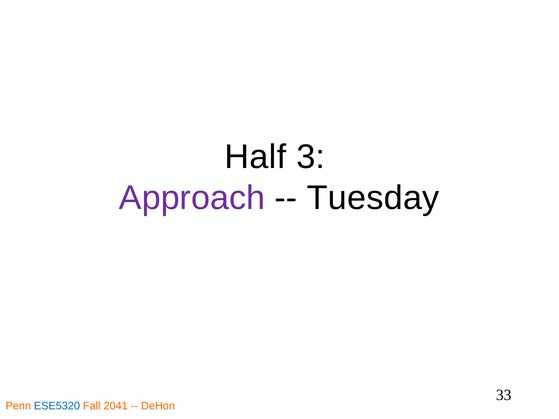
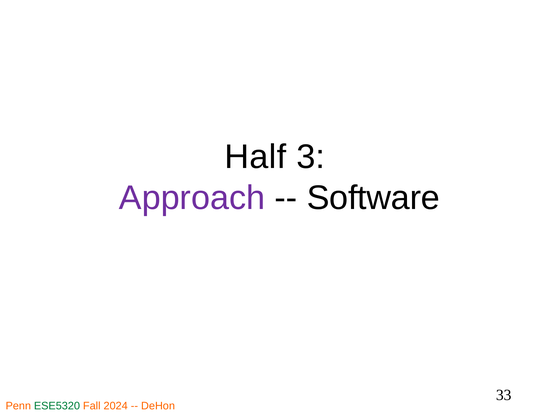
Tuesday: Tuesday -> Software
ESE5320 colour: blue -> green
2041: 2041 -> 2024
